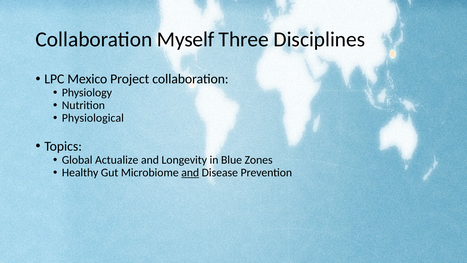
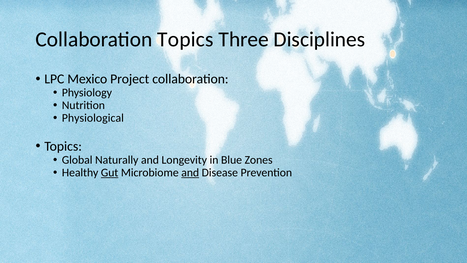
Collaboration Myself: Myself -> Topics
Actualize: Actualize -> Naturally
Gut underline: none -> present
